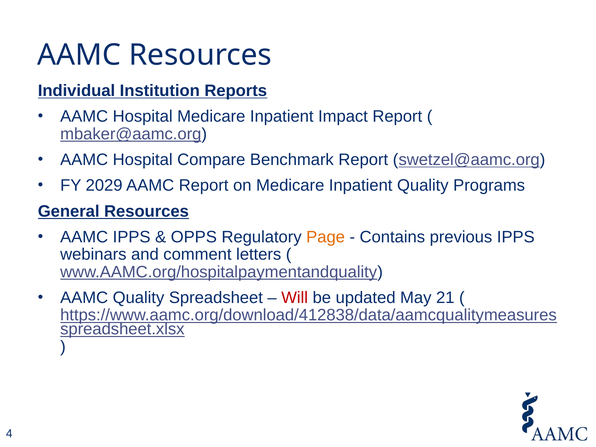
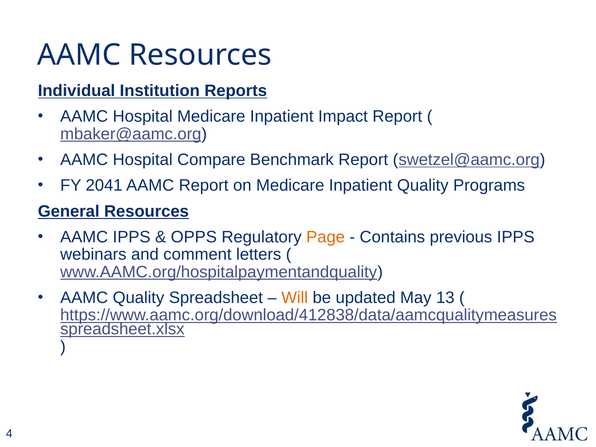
2029: 2029 -> 2041
Will colour: red -> orange
21: 21 -> 13
